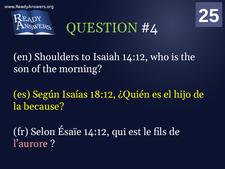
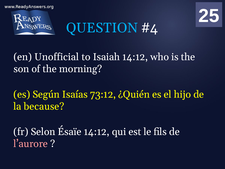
QUESTION colour: light green -> light blue
Shoulders: Shoulders -> Unofficial
18:12: 18:12 -> 73:12
